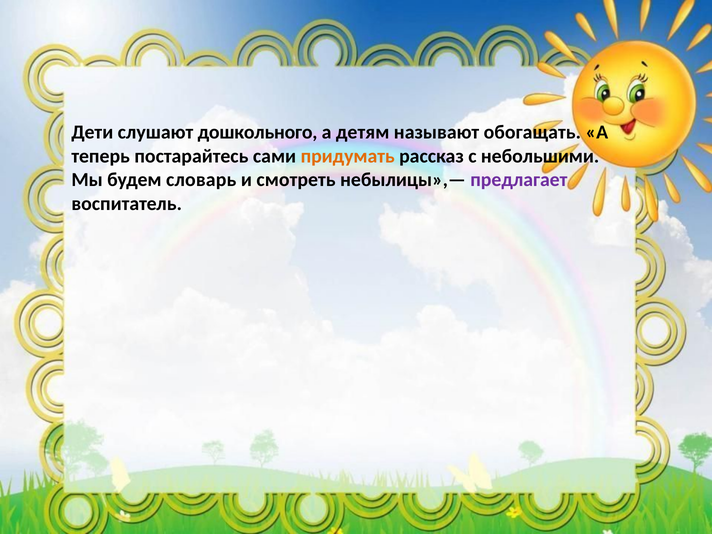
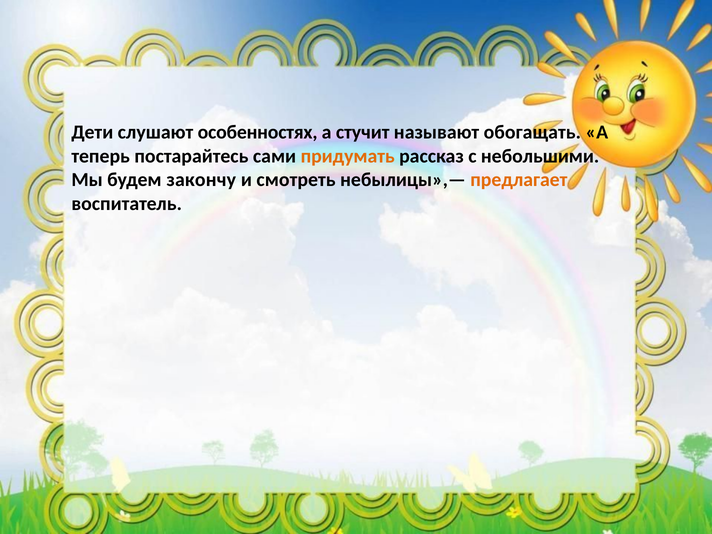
дошкольного: дошкольного -> особенностях
детям: детям -> стучит
словарь: словарь -> закончу
предлагает colour: purple -> orange
